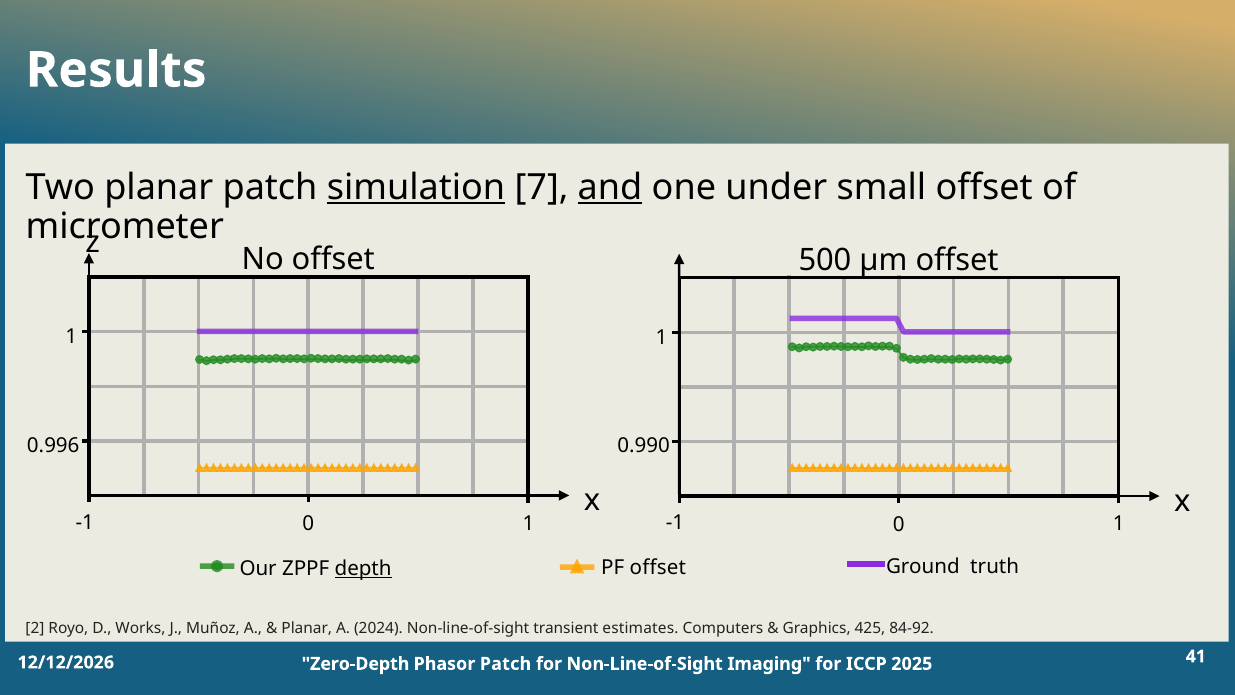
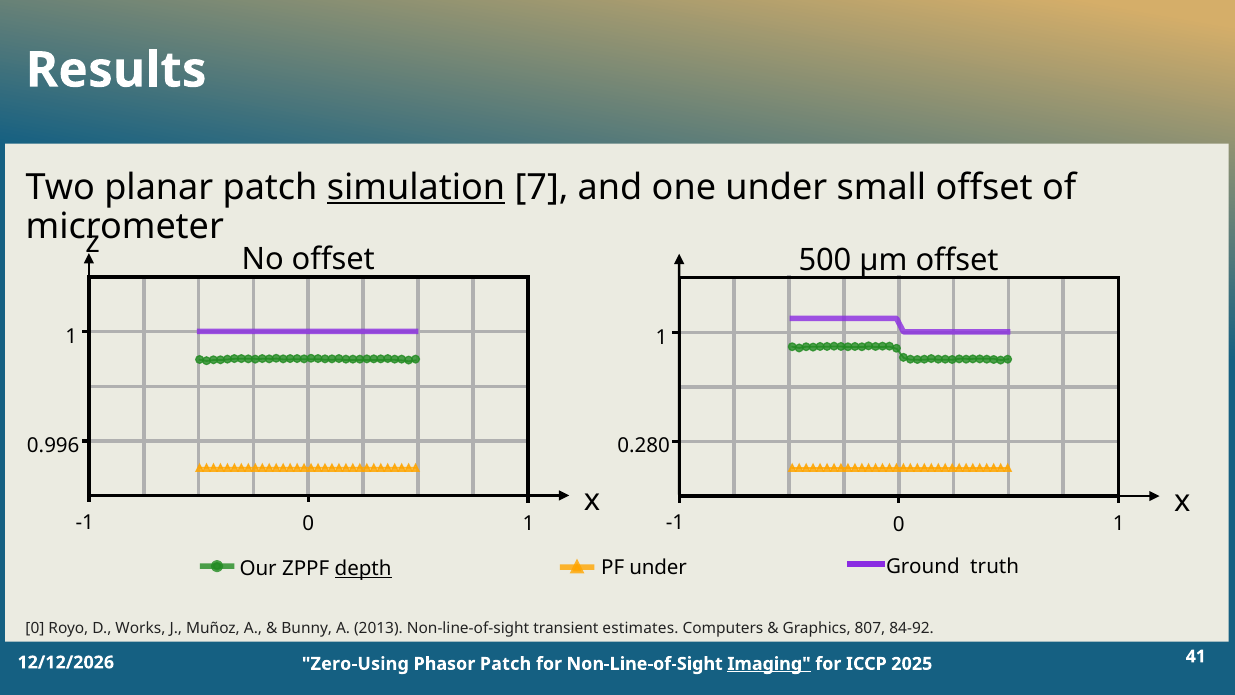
and underline: present -> none
0.990: 0.990 -> 0.280
PF offset: offset -> under
2 at (35, 628): 2 -> 0
Planar at (307, 628): Planar -> Bunny
2024: 2024 -> 2013
425: 425 -> 807
Zero-Depth: Zero-Depth -> Zero-Using
Imaging underline: none -> present
